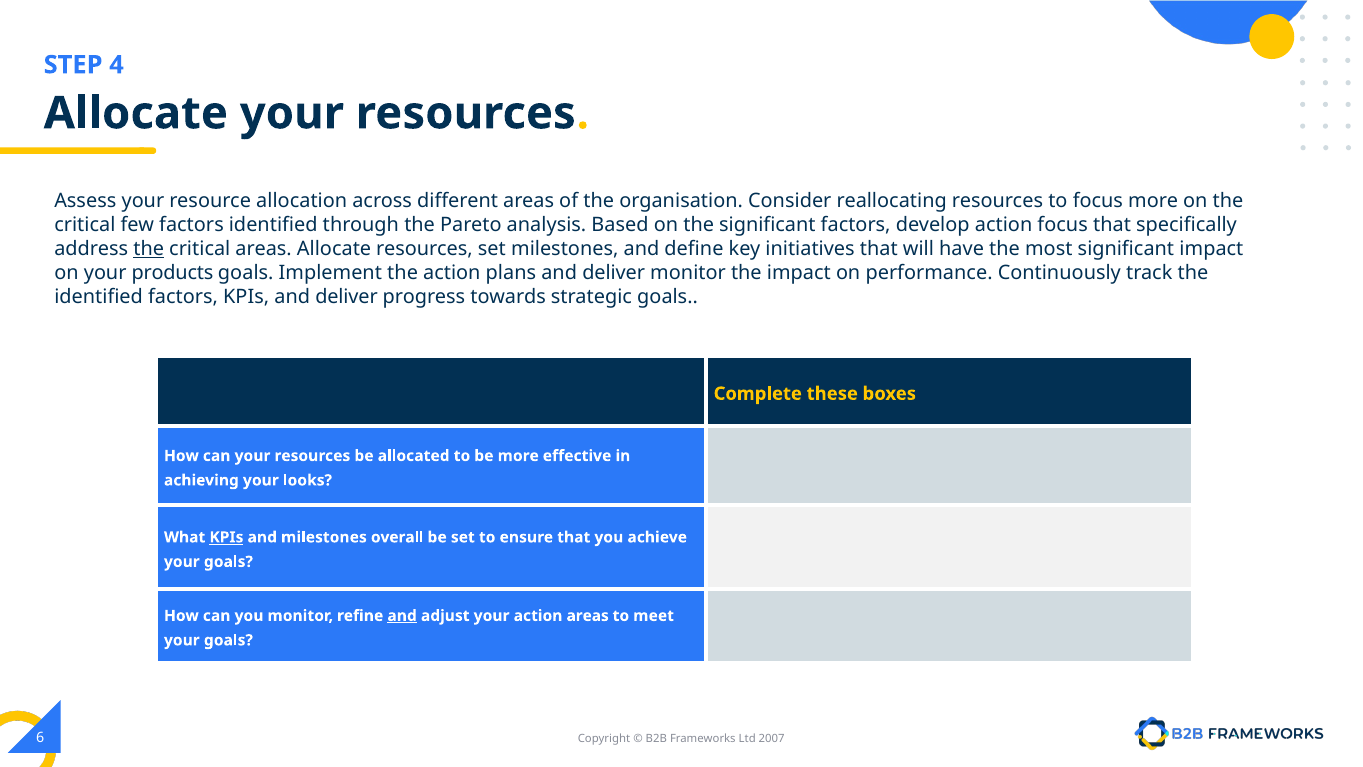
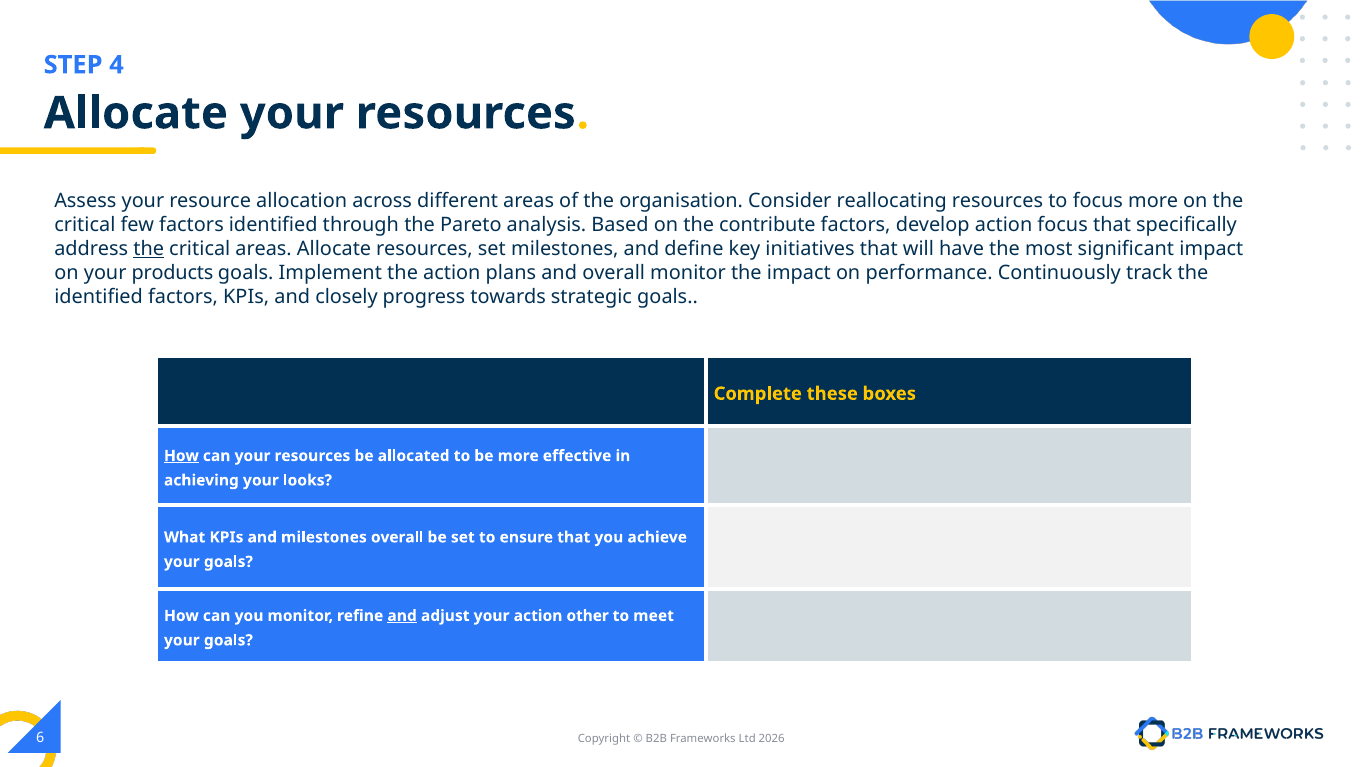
the significant: significant -> contribute
plans and deliver: deliver -> overall
KPIs and deliver: deliver -> closely
How at (181, 456) underline: none -> present
KPIs at (226, 537) underline: present -> none
action areas: areas -> other
2007: 2007 -> 2026
